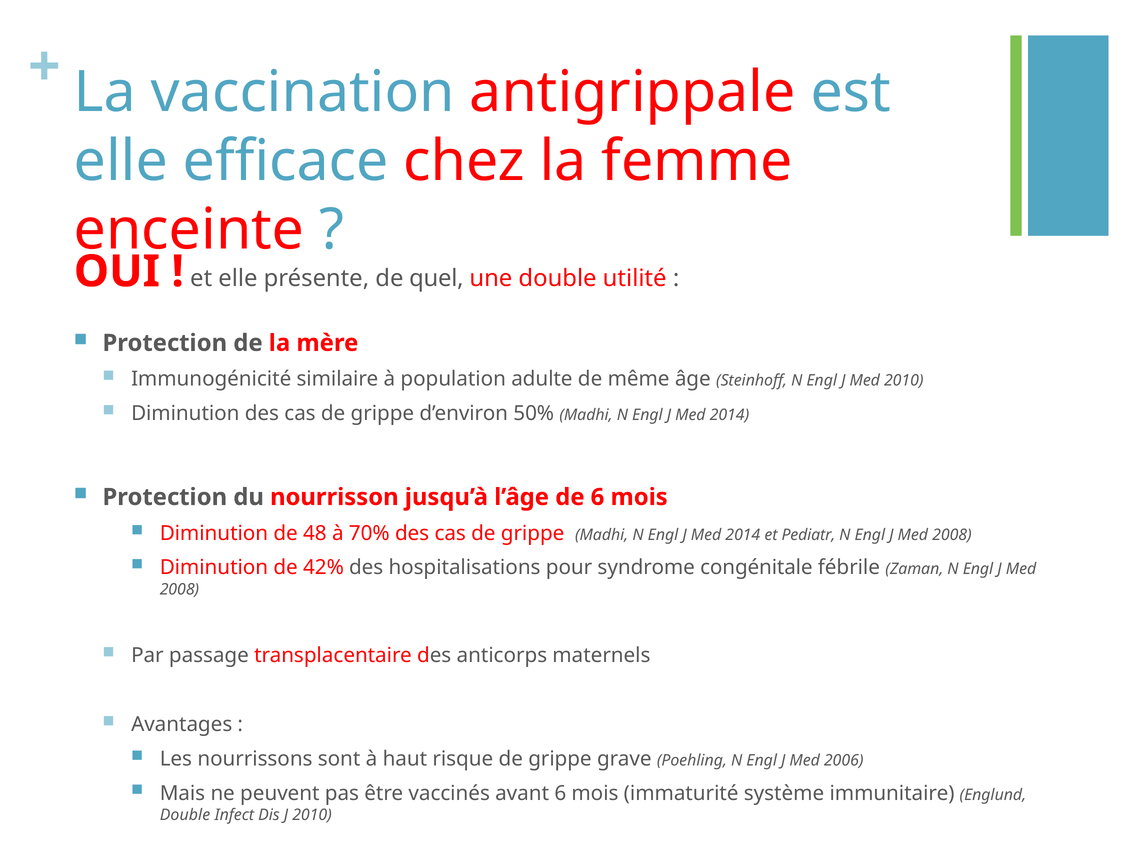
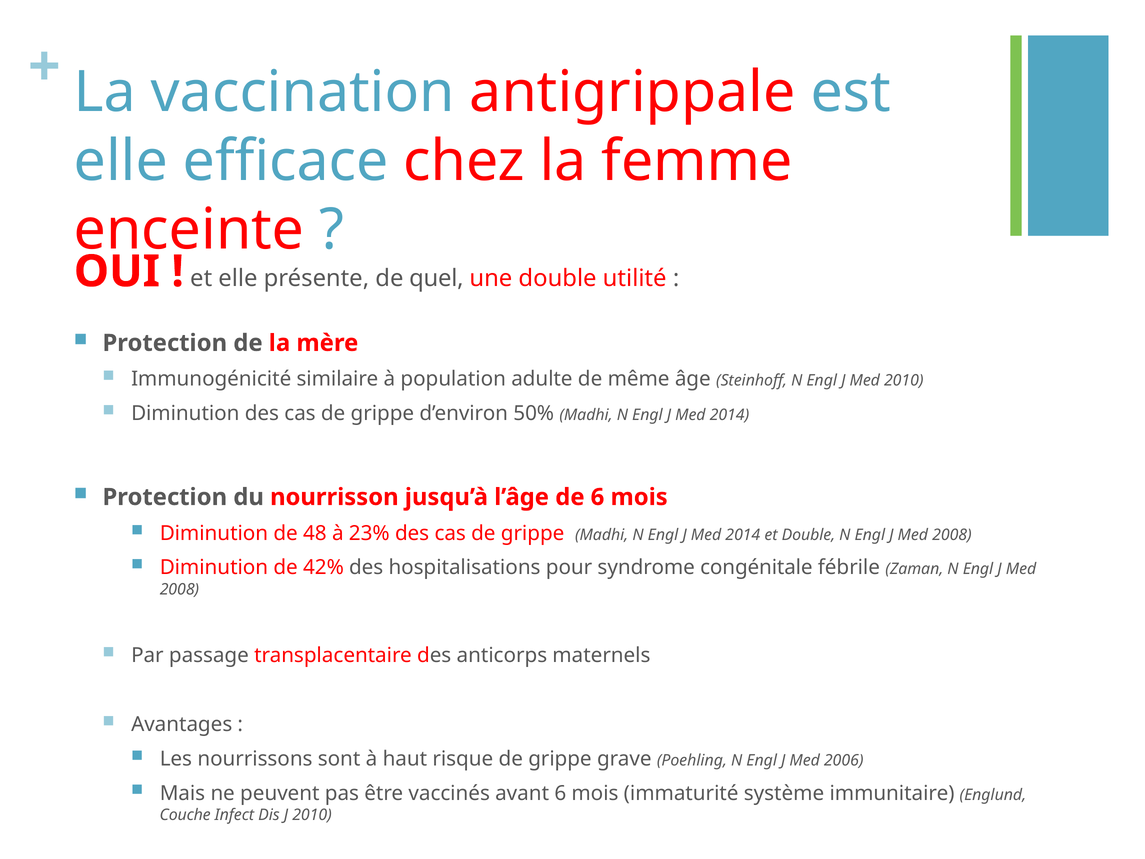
70%: 70% -> 23%
et Pediatr: Pediatr -> Double
Double at (185, 815): Double -> Couche
